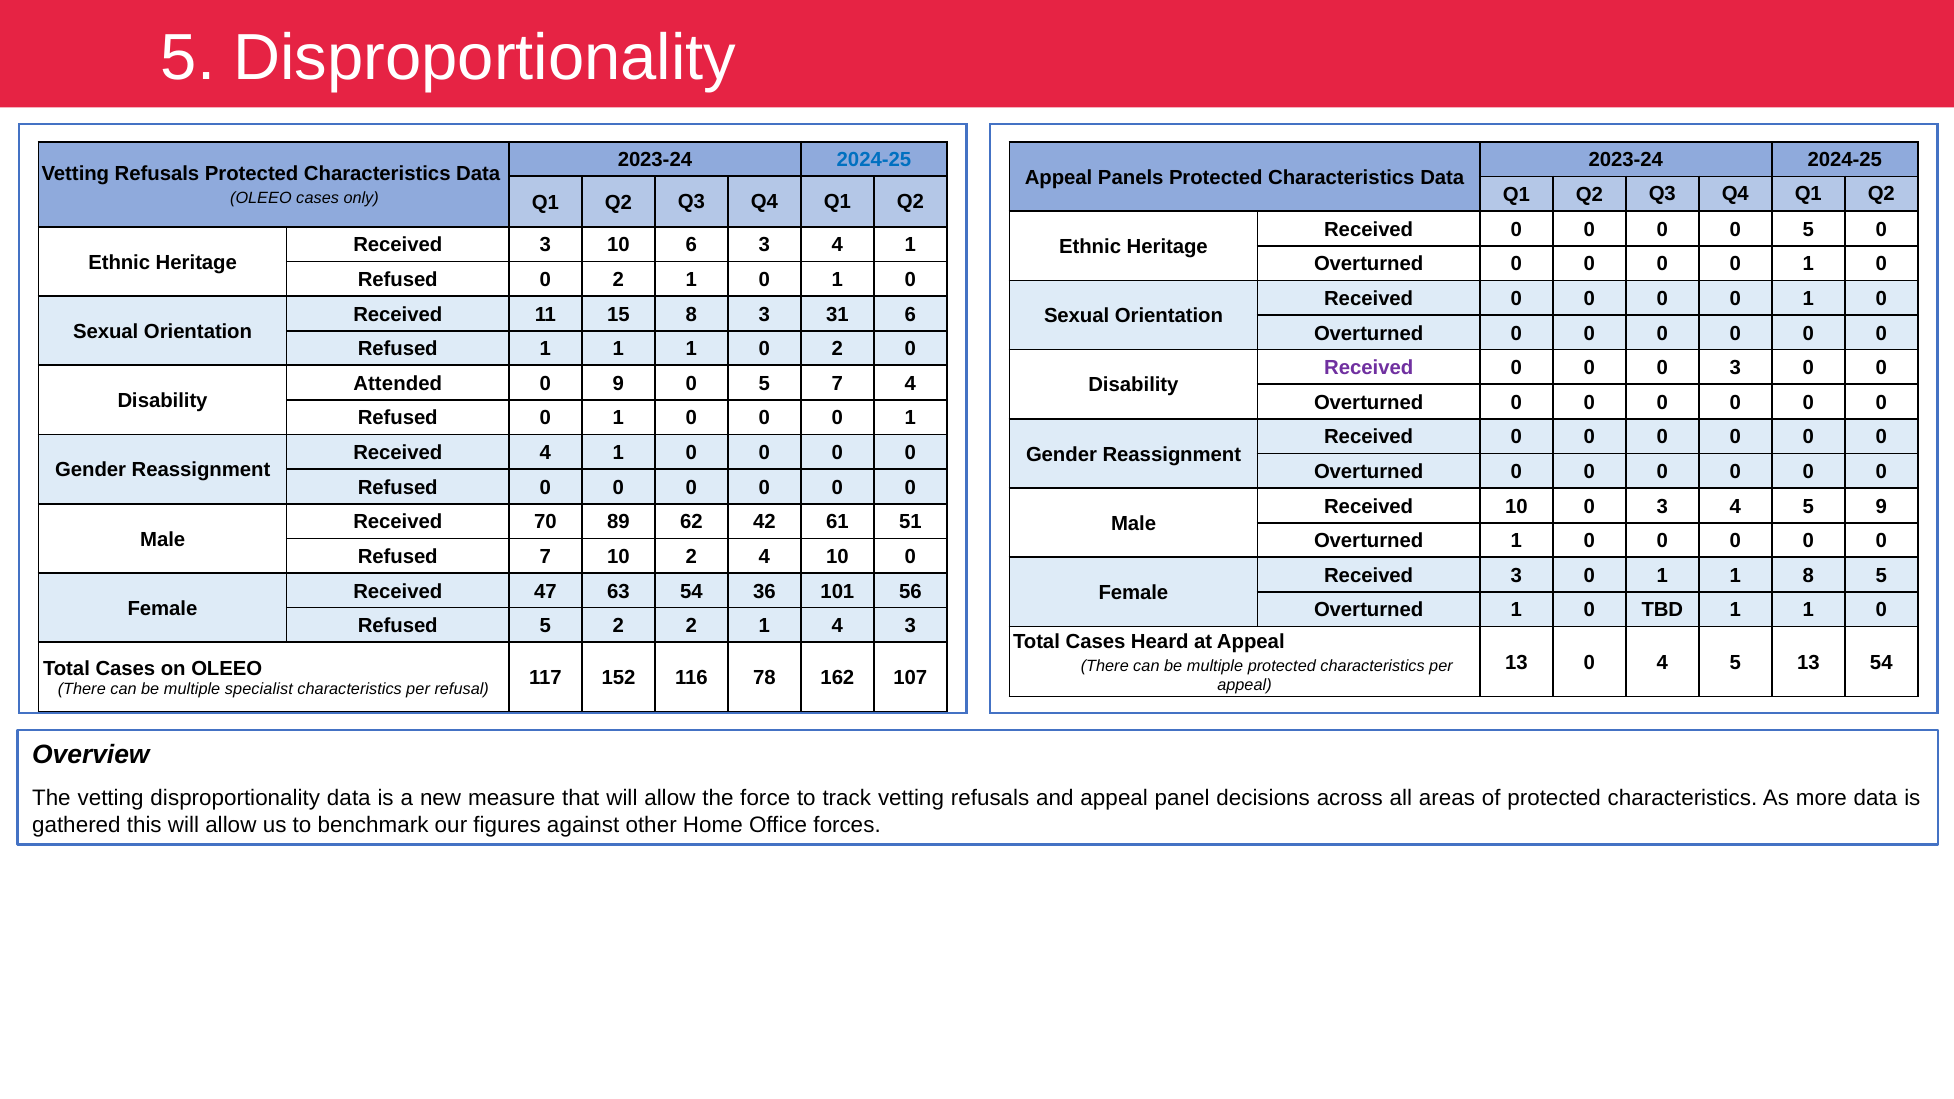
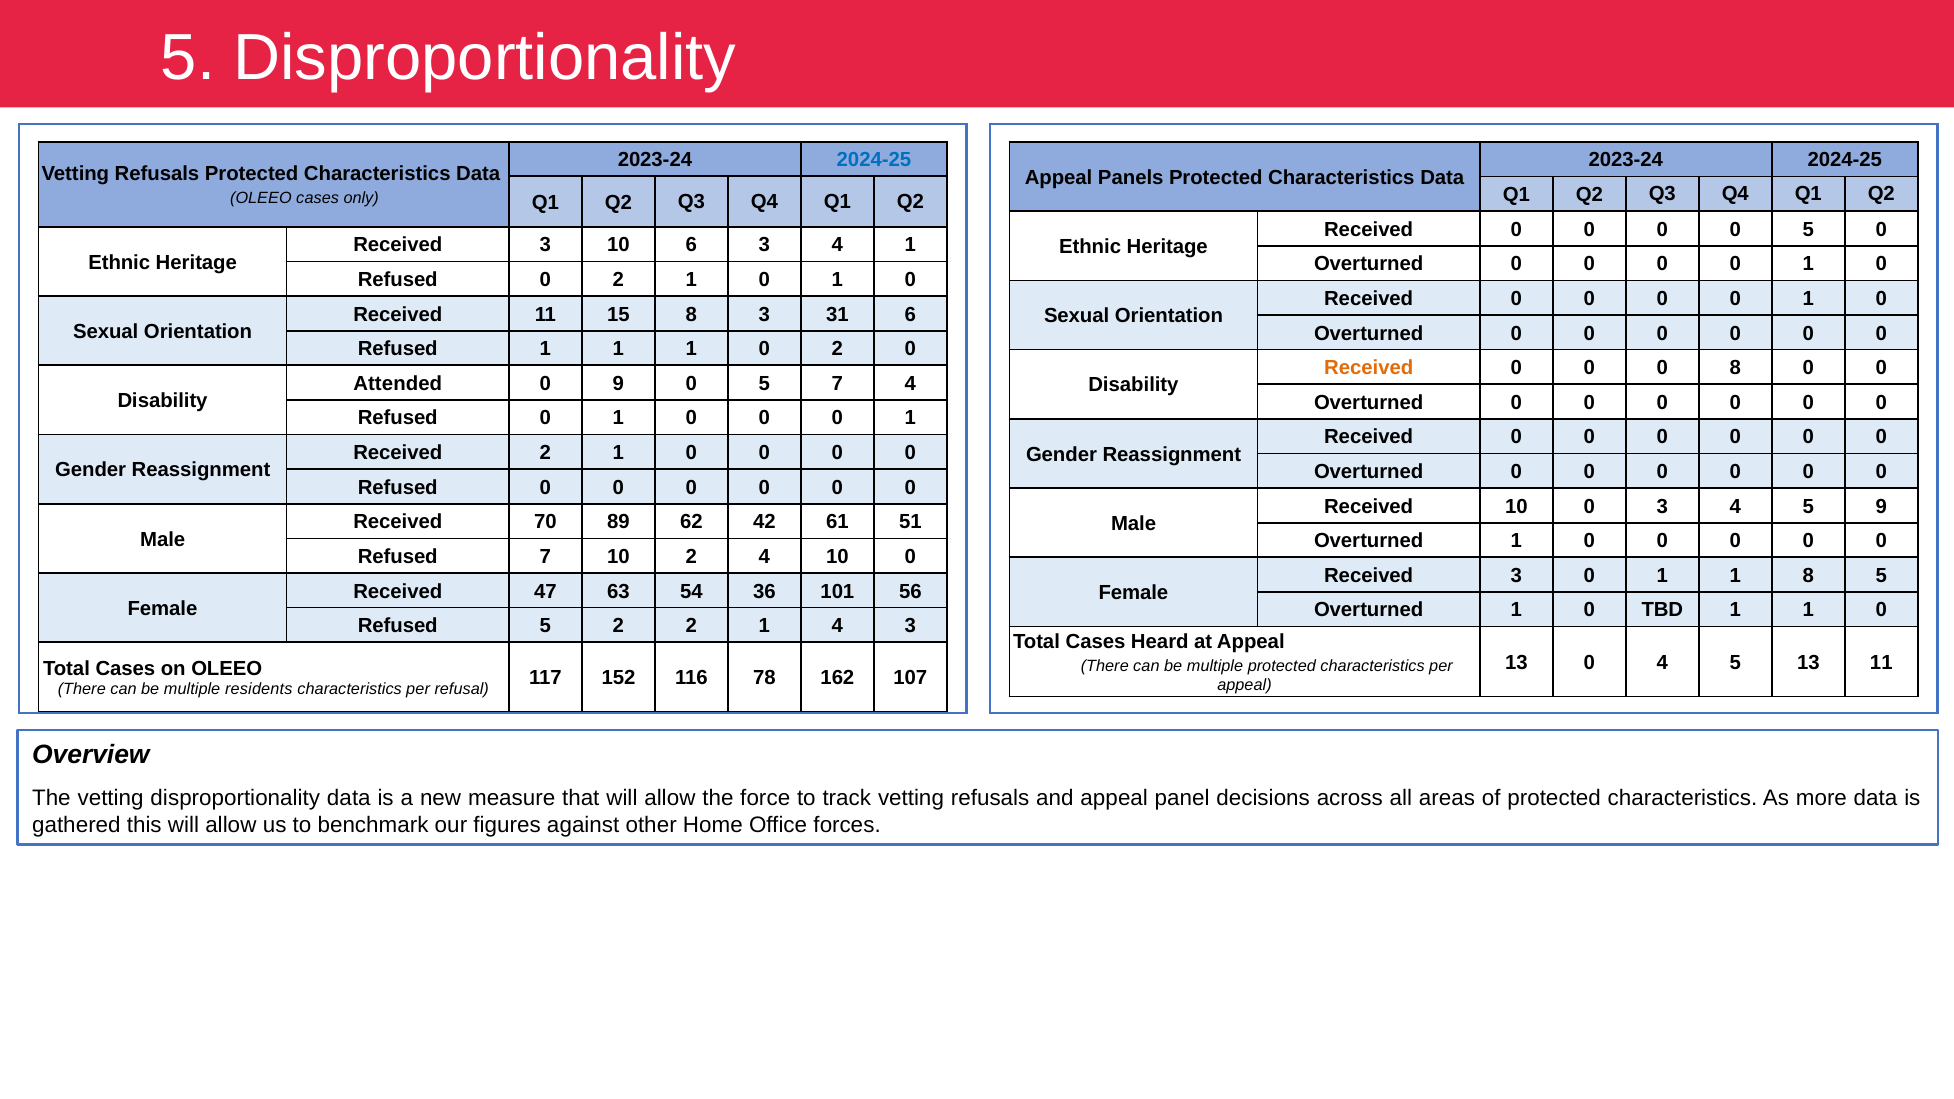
Received at (1369, 368) colour: purple -> orange
0 0 3: 3 -> 8
Received 4: 4 -> 2
13 54: 54 -> 11
specialist: specialist -> residents
